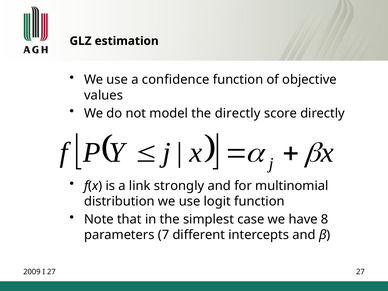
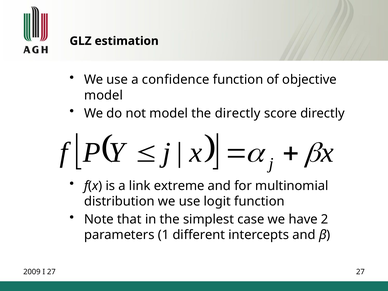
values at (104, 95): values -> model
strongly: strongly -> extreme
8: 8 -> 2
7: 7 -> 1
